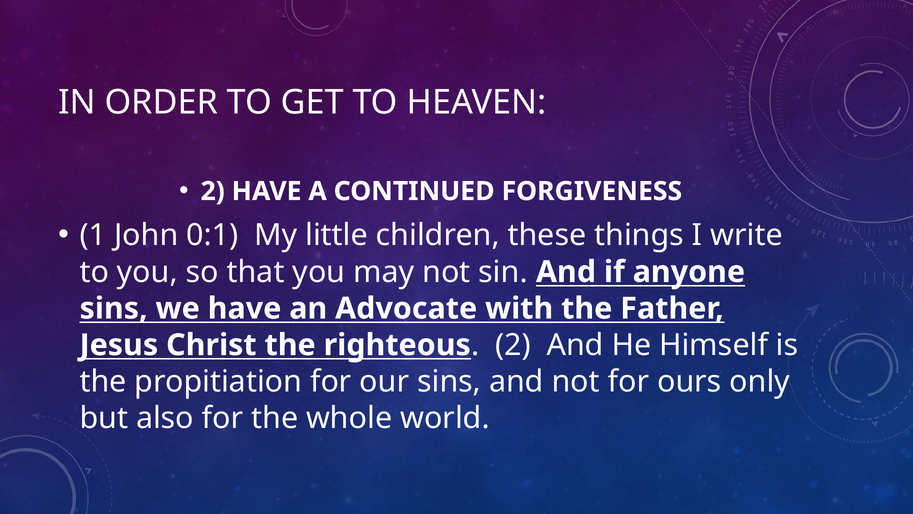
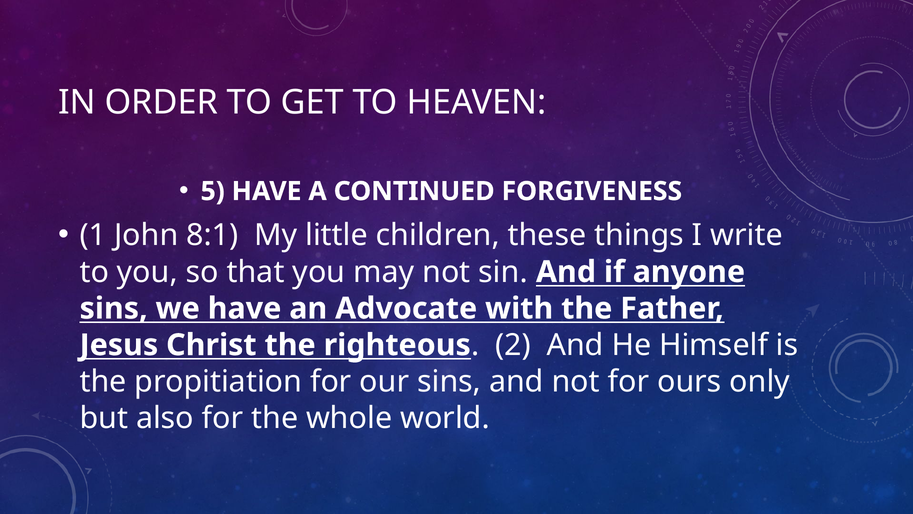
2 at (213, 191): 2 -> 5
0:1: 0:1 -> 8:1
